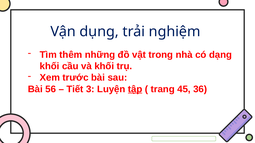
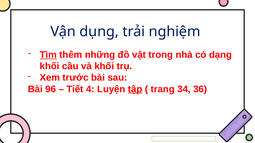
Tìm underline: none -> present
56: 56 -> 96
3: 3 -> 4
45: 45 -> 34
